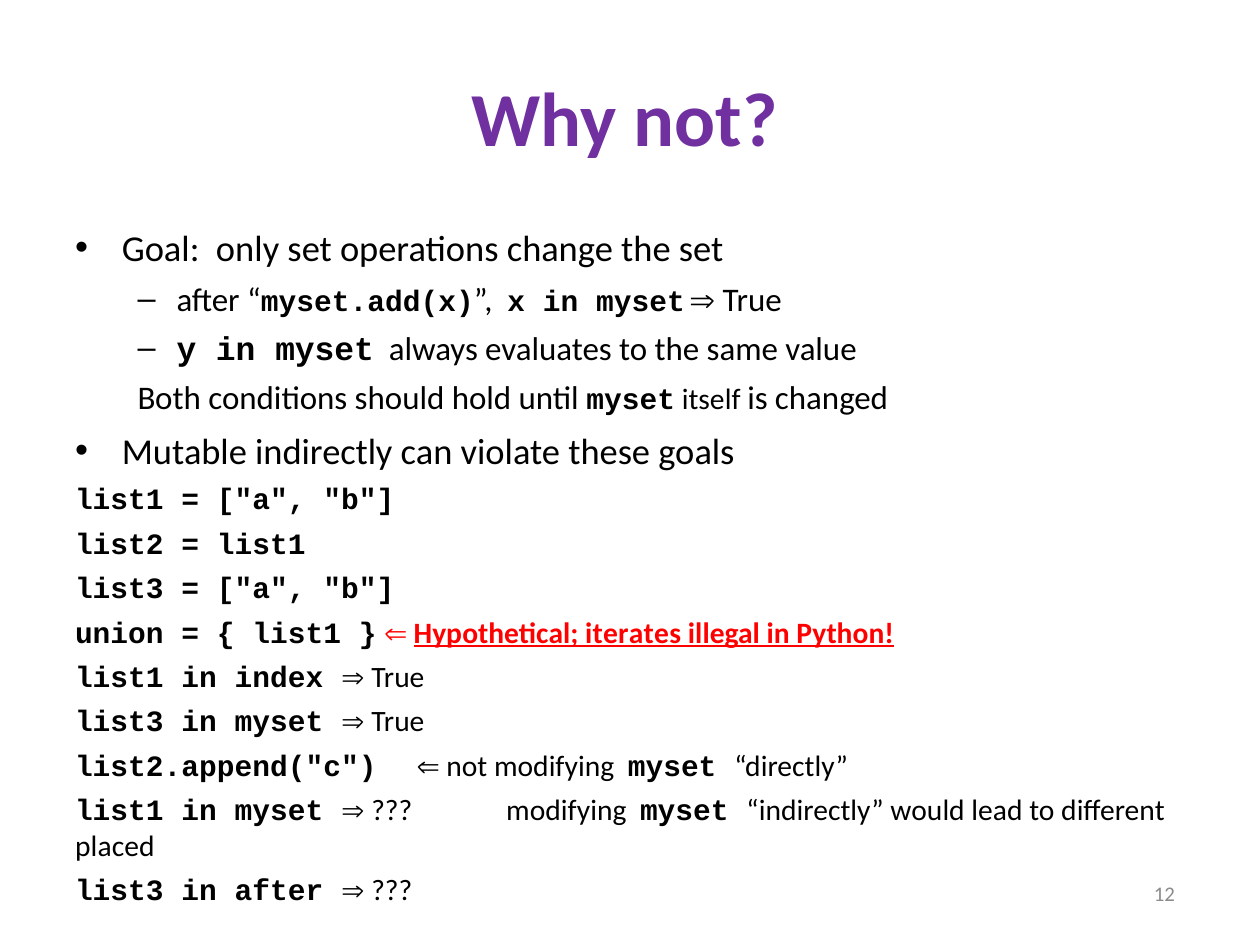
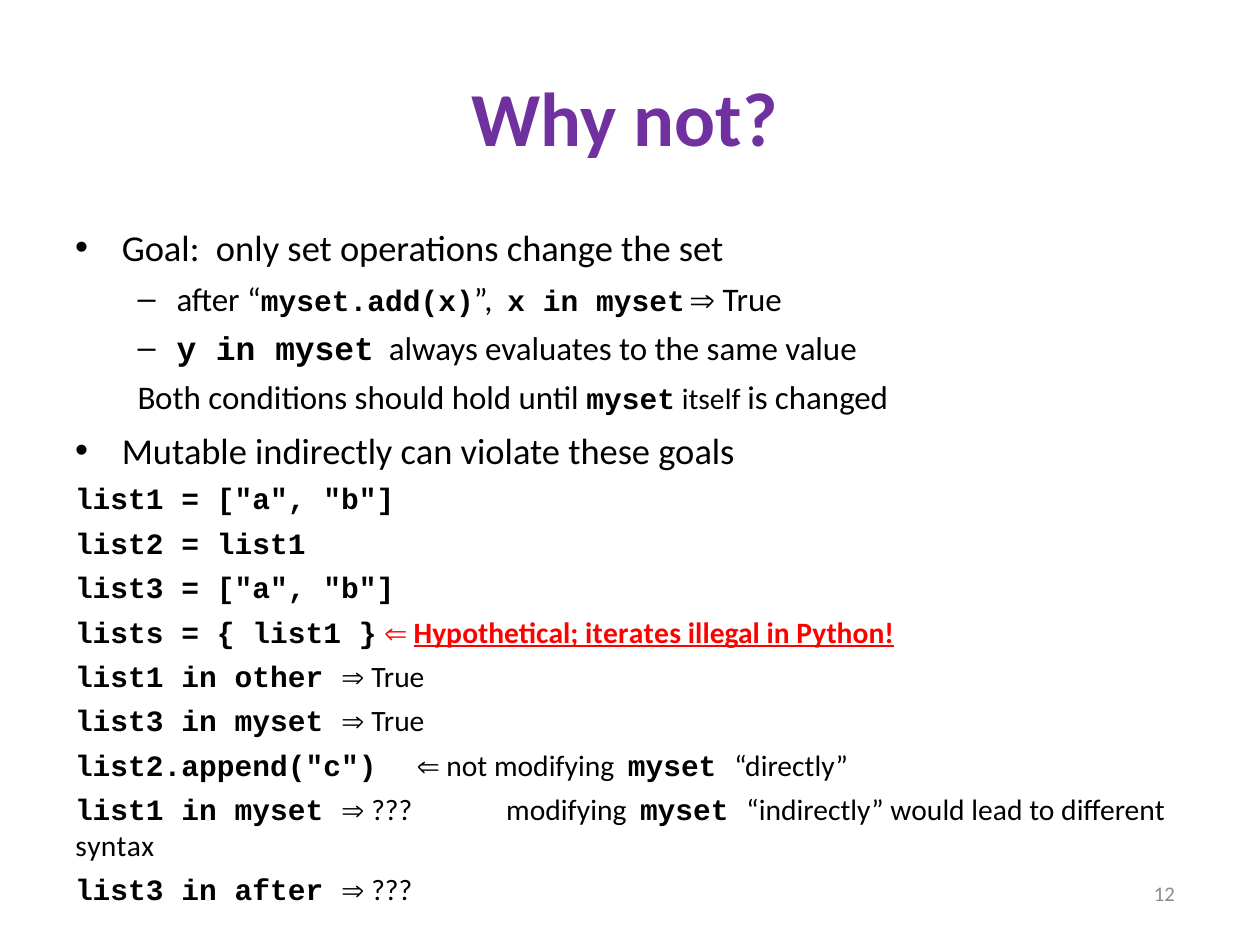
union: union -> lists
index: index -> other
placed: placed -> syntax
